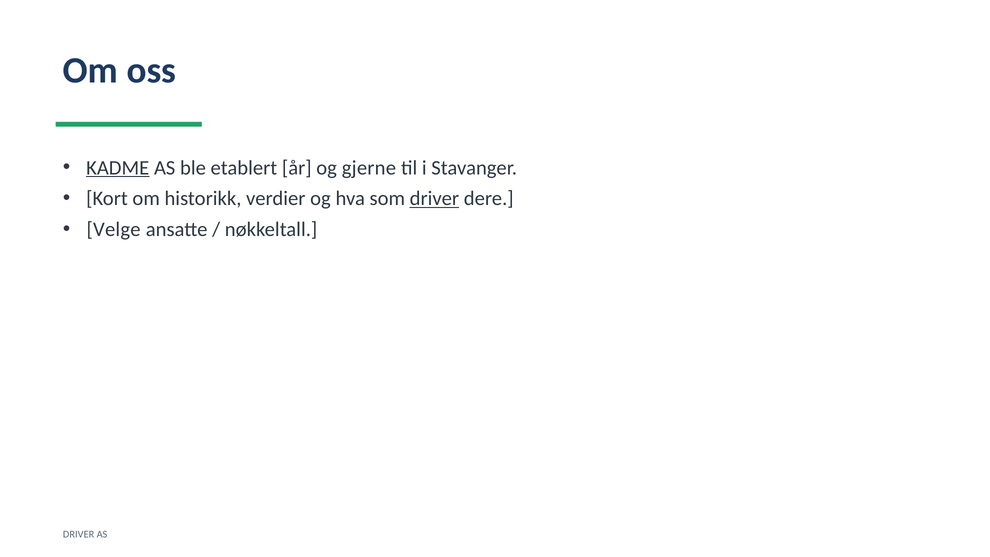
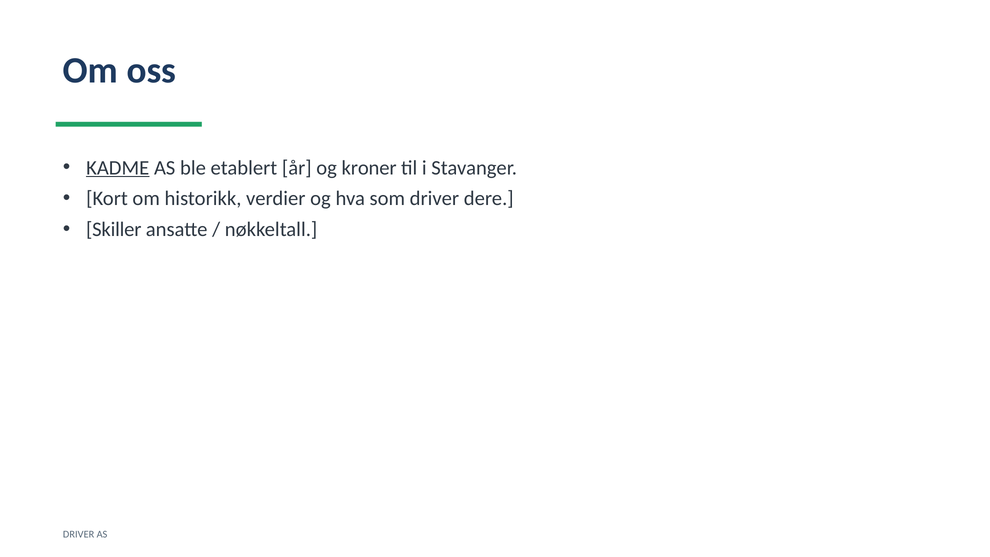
gjerne: gjerne -> kroner
driver at (434, 199) underline: present -> none
Velge: Velge -> Skiller
